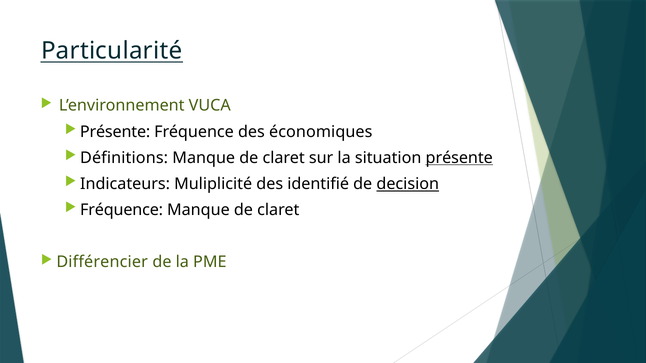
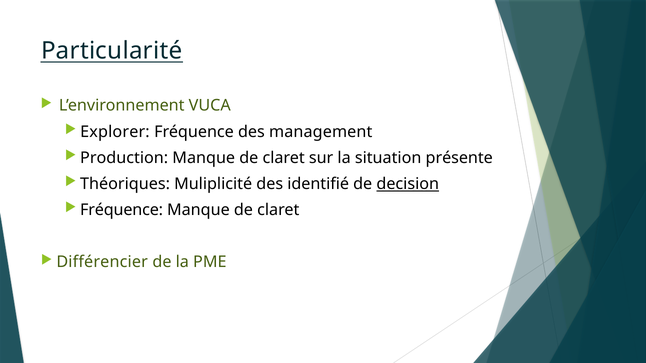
Présente at (115, 132): Présente -> Explorer
économiques: économiques -> management
Définitions: Définitions -> Production
présente at (459, 158) underline: present -> none
Indicateurs: Indicateurs -> Théoriques
